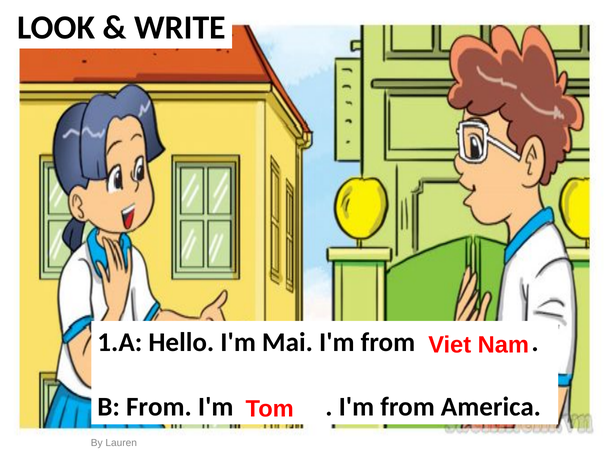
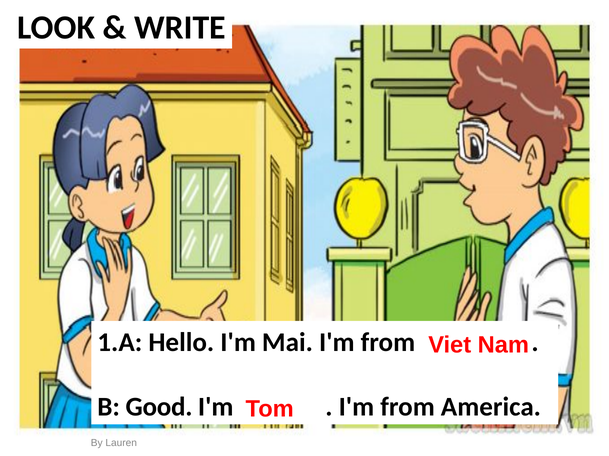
B From: From -> Good
